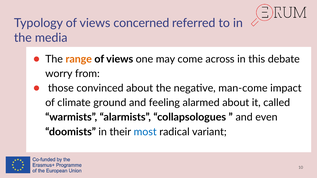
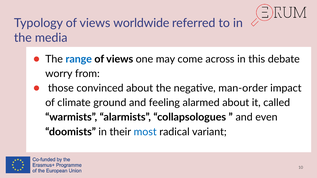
concerned: concerned -> worldwide
range colour: orange -> blue
man-come: man-come -> man-order
